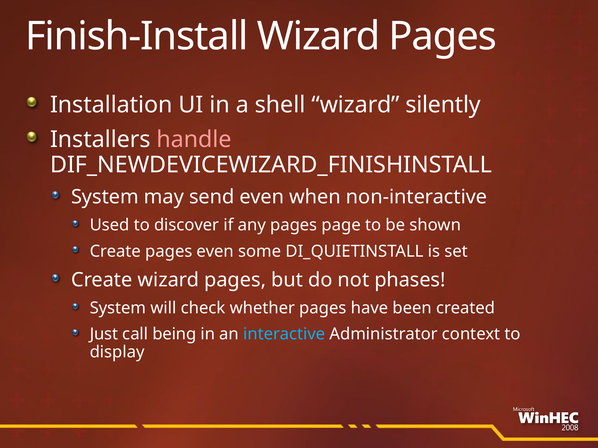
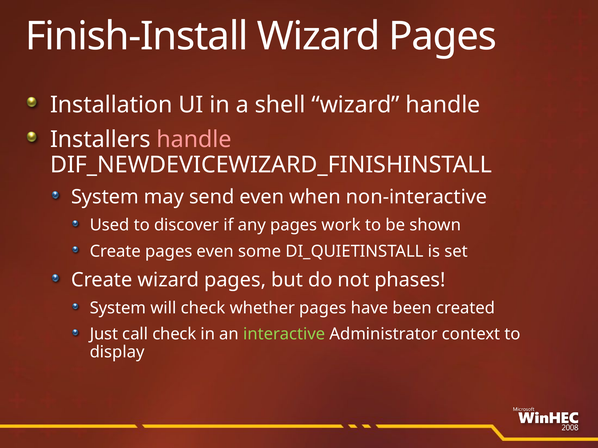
wizard silently: silently -> handle
page: page -> work
call being: being -> check
interactive colour: light blue -> light green
